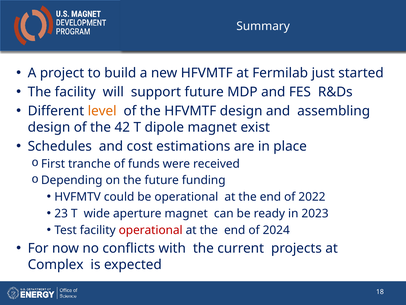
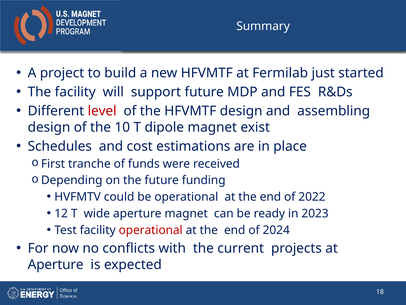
level colour: orange -> red
42: 42 -> 10
23: 23 -> 12
Complex at (56, 264): Complex -> Aperture
